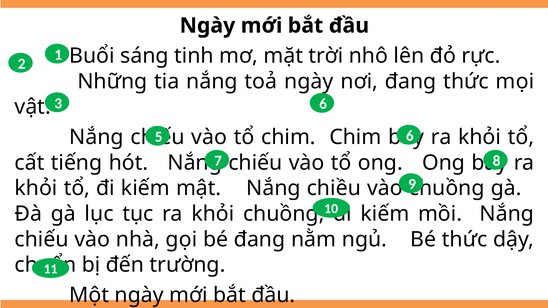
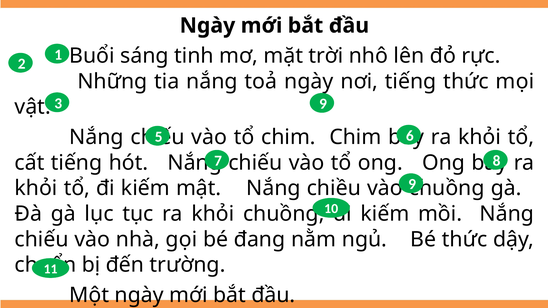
nơi đang: đang -> tiếng
3 6: 6 -> 9
